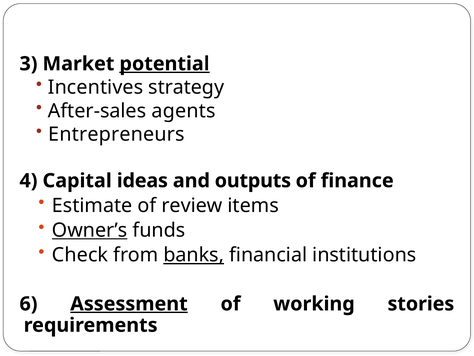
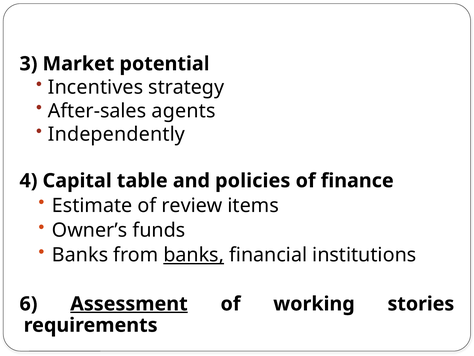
potential underline: present -> none
Entrepreneurs: Entrepreneurs -> Independently
ideas: ideas -> table
outputs: outputs -> policies
Owner’s underline: present -> none
Check at (80, 255): Check -> Banks
